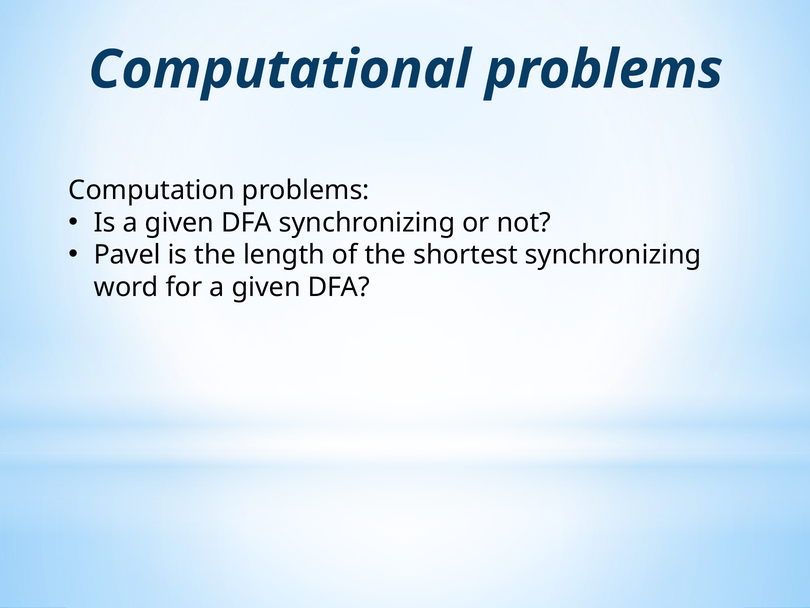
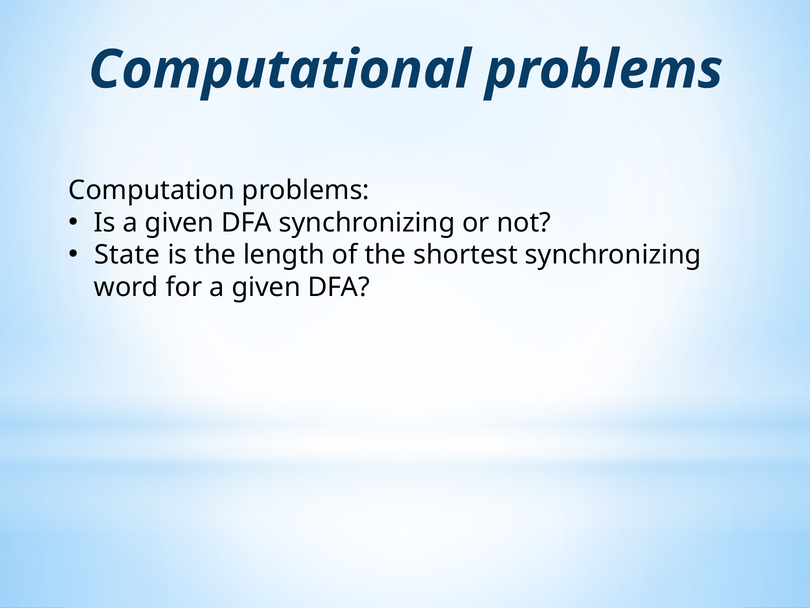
Pavel: Pavel -> State
